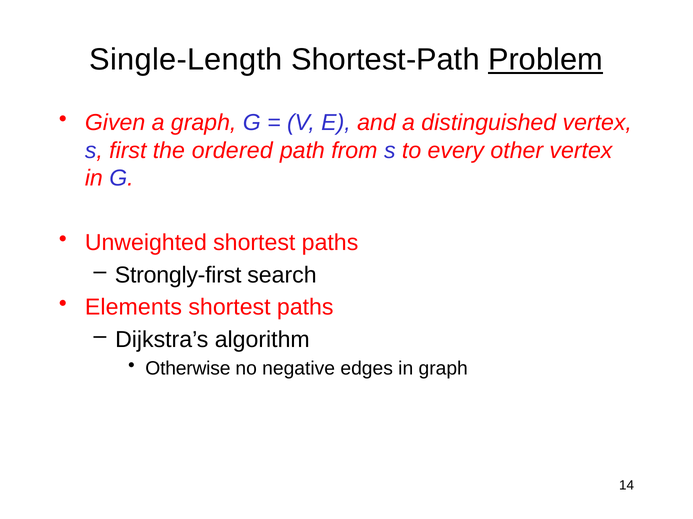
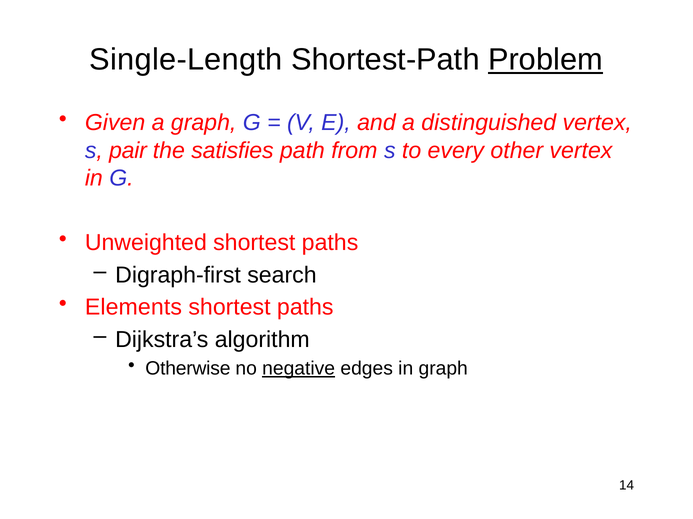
first: first -> pair
ordered: ordered -> satisfies
Strongly-first: Strongly-first -> Digraph-first
negative underline: none -> present
